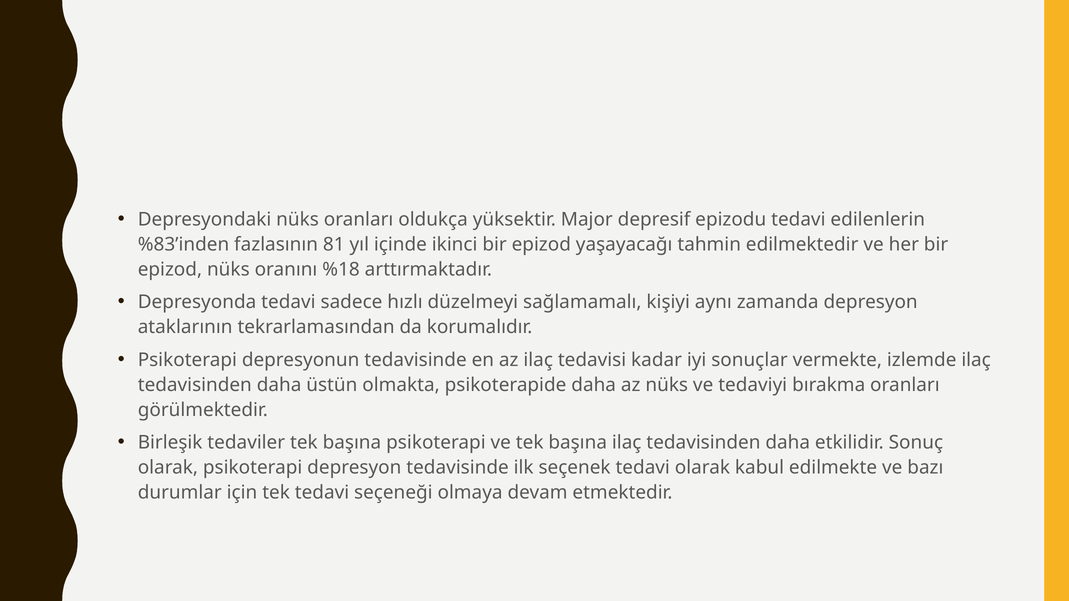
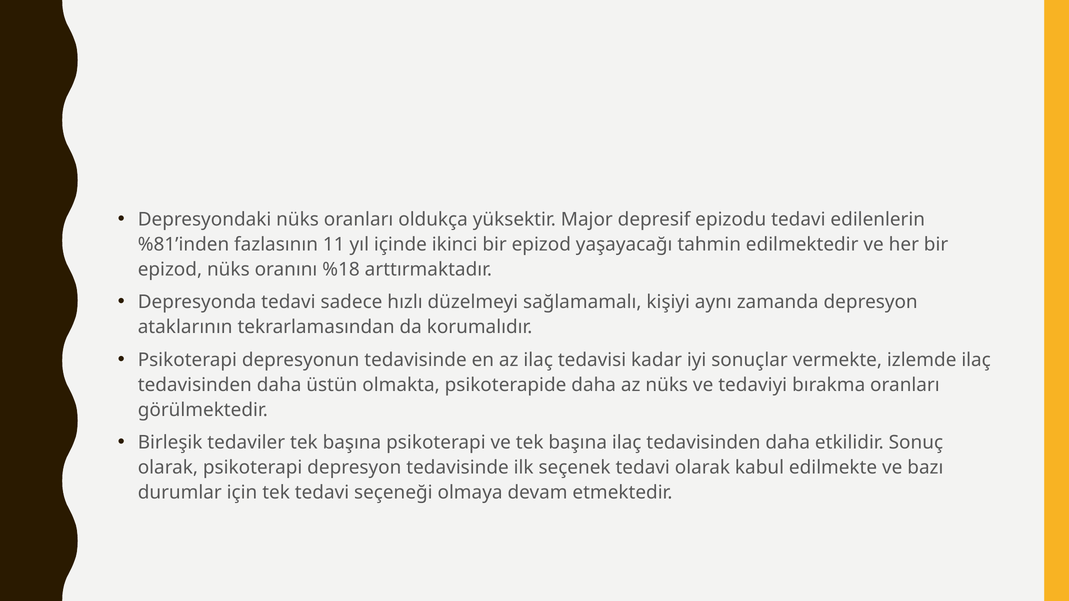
%83’inden: %83’inden -> %81’inden
81: 81 -> 11
